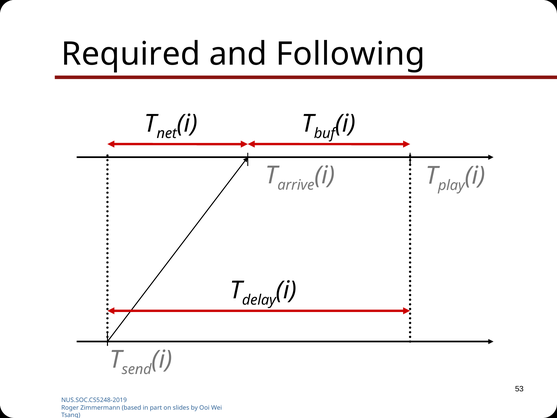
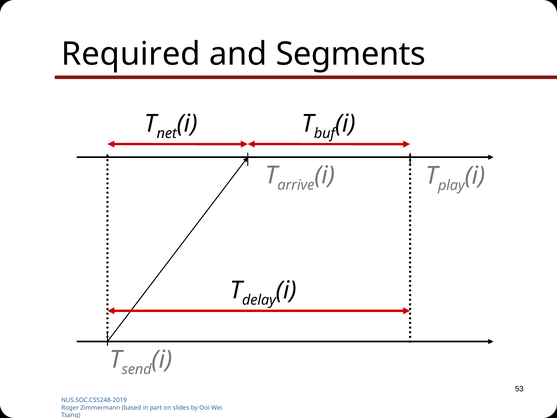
Following: Following -> Segments
